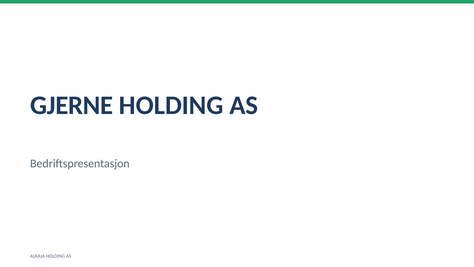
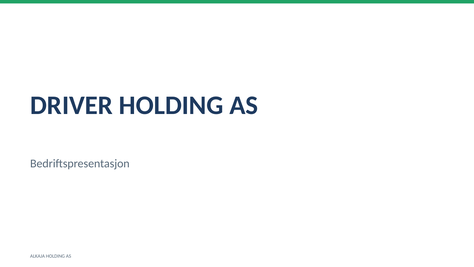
GJERNE: GJERNE -> DRIVER
